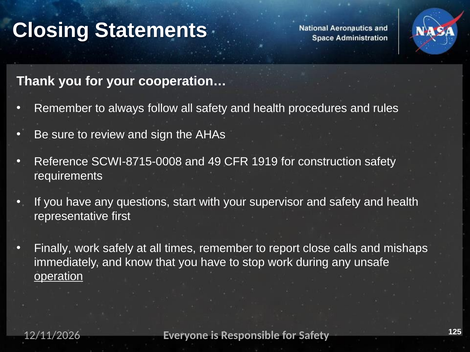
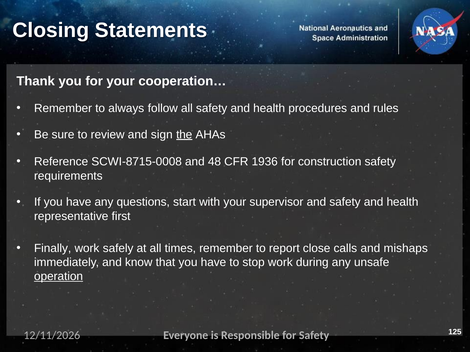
the underline: none -> present
49: 49 -> 48
1919: 1919 -> 1936
